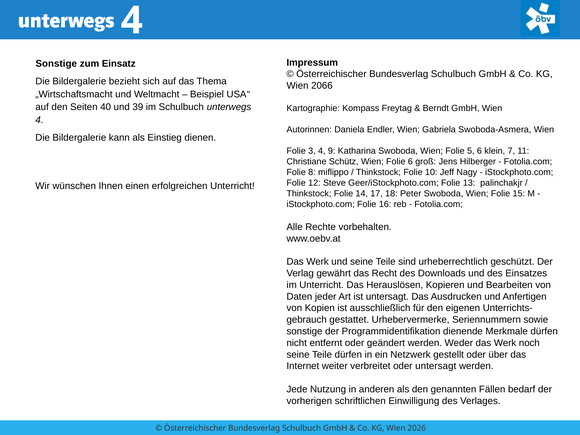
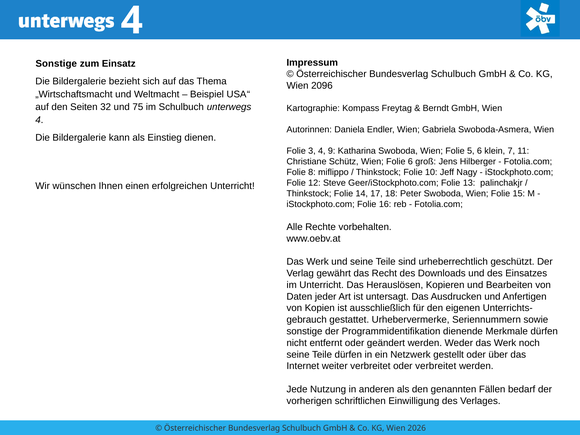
2066: 2066 -> 2096
40: 40 -> 32
39: 39 -> 75
oder untersagt: untersagt -> verbreitet
